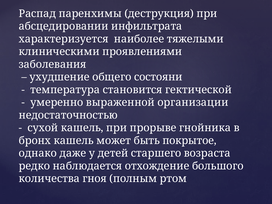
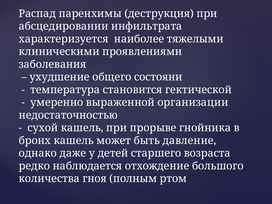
покрытое: покрытое -> давление
